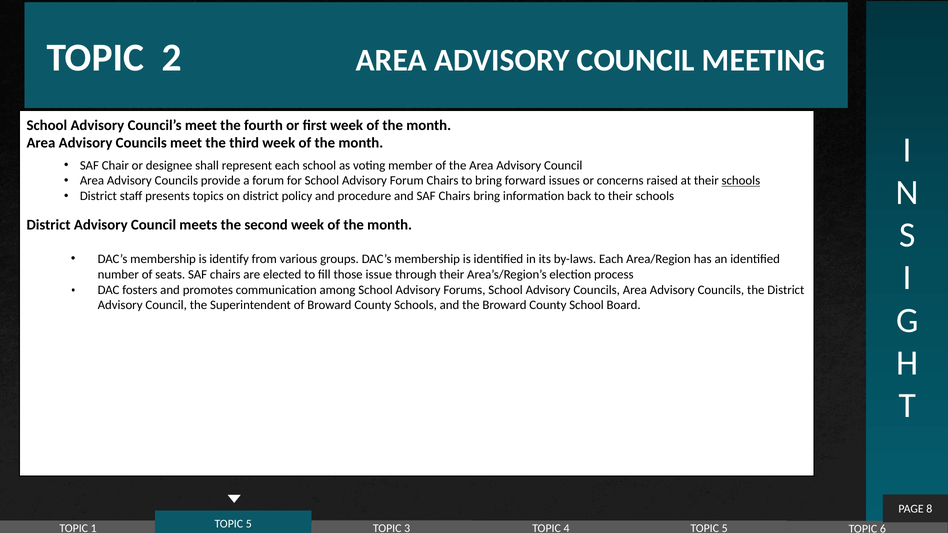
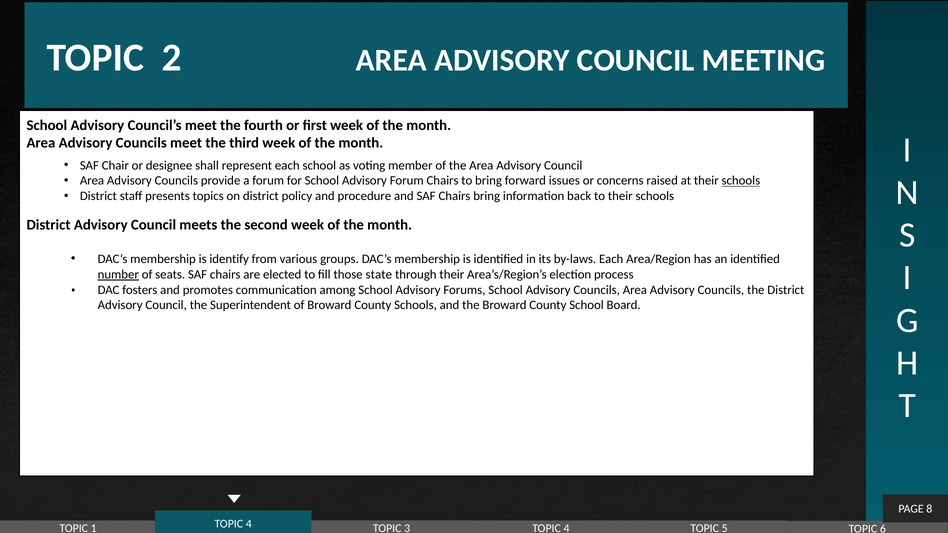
number underline: none -> present
issue: issue -> state
5 at (249, 524): 5 -> 4
